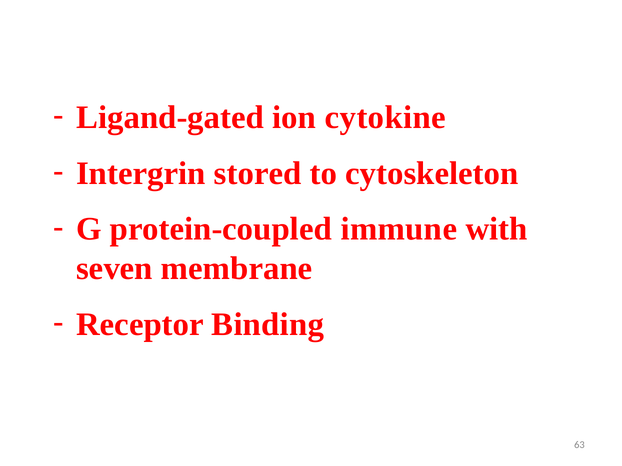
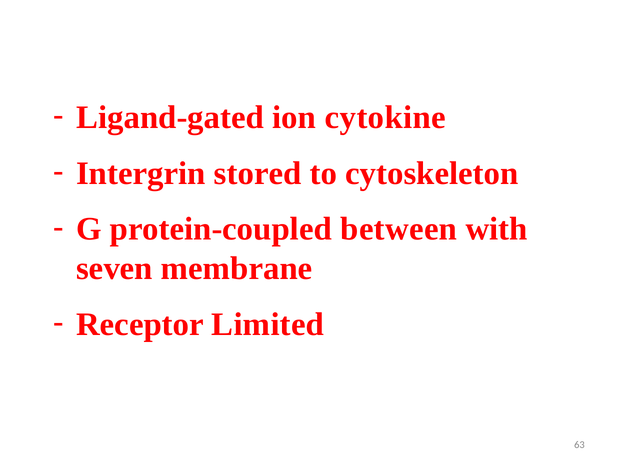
immune: immune -> between
Binding: Binding -> Limited
